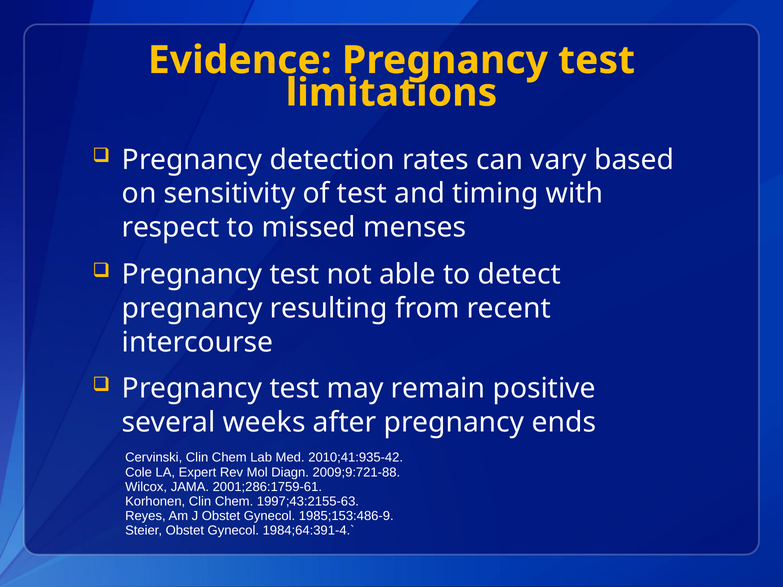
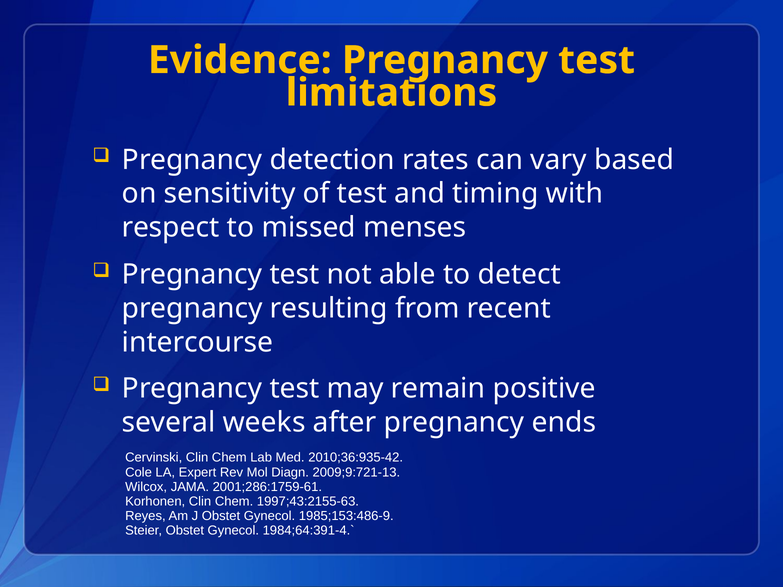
2010;41:935-42: 2010;41:935-42 -> 2010;36:935-42
2009;9:721-88: 2009;9:721-88 -> 2009;9:721-13
